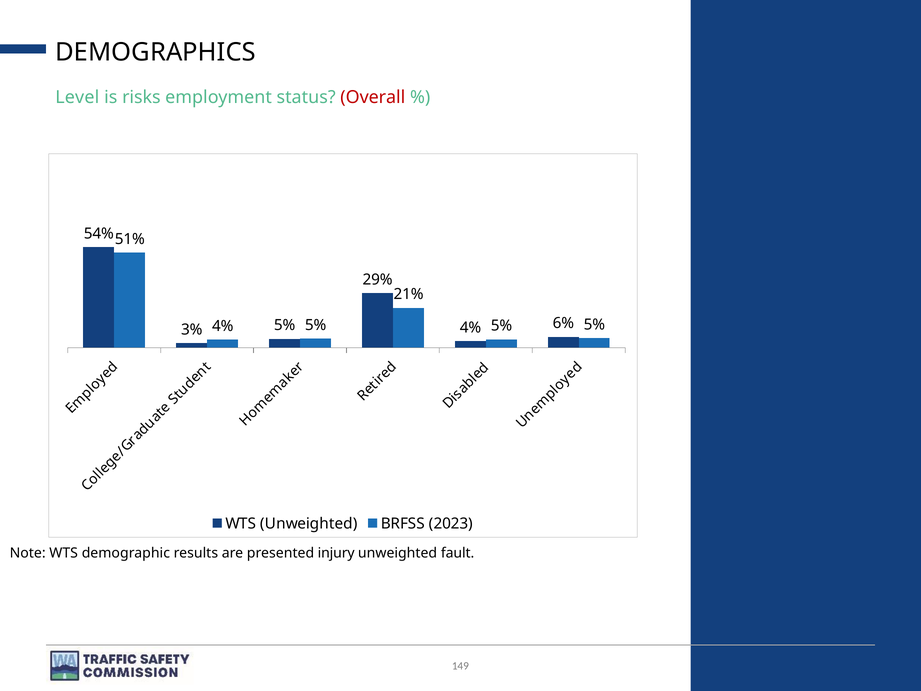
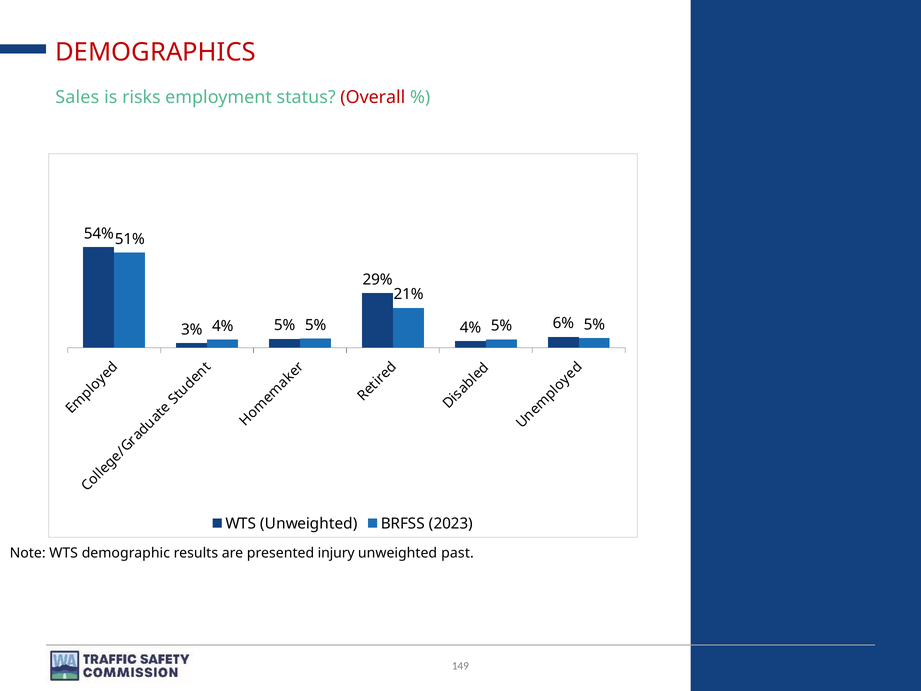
DEMOGRAPHICS colour: black -> red
Level: Level -> Sales
fault: fault -> past
